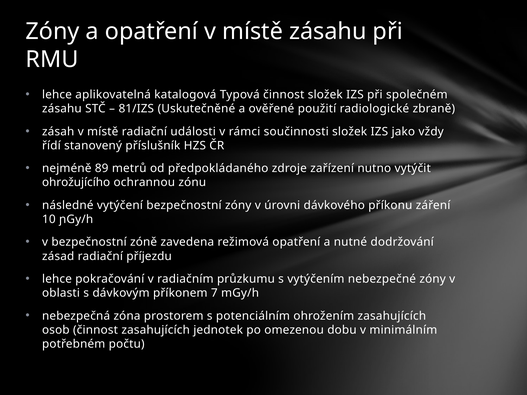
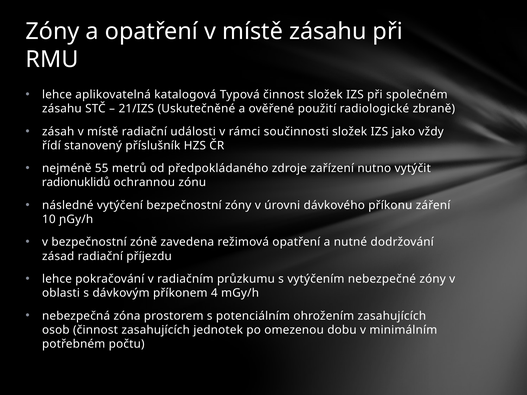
81/IZS: 81/IZS -> 21/IZS
89: 89 -> 55
ohrožujícího: ohrožujícího -> radionuklidů
7: 7 -> 4
